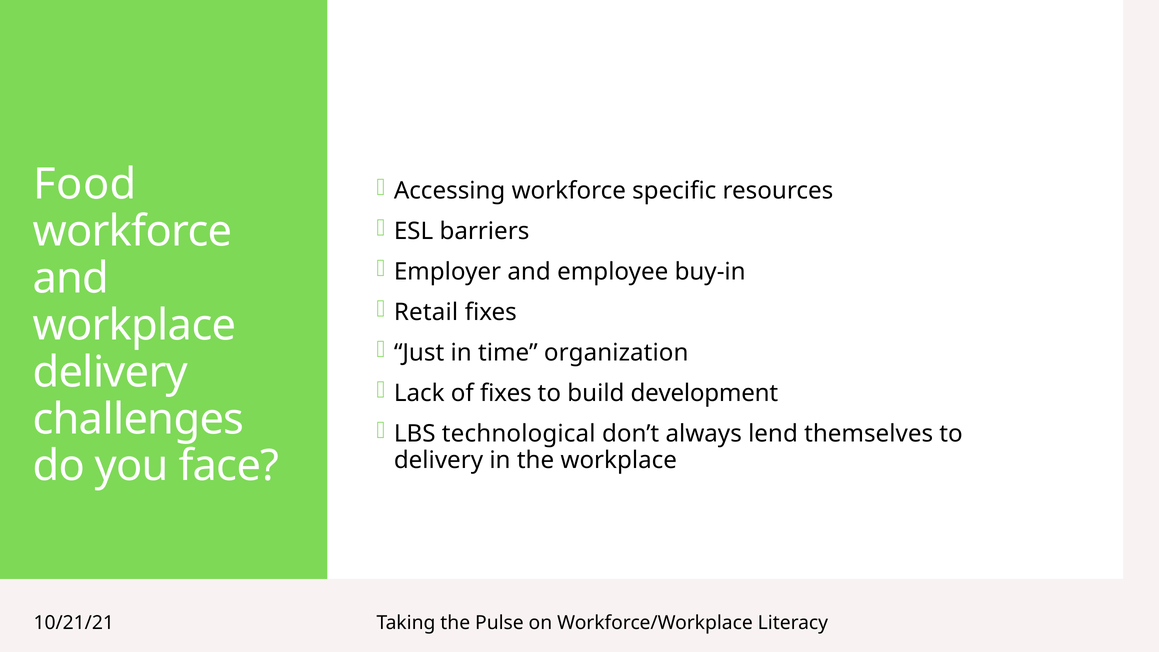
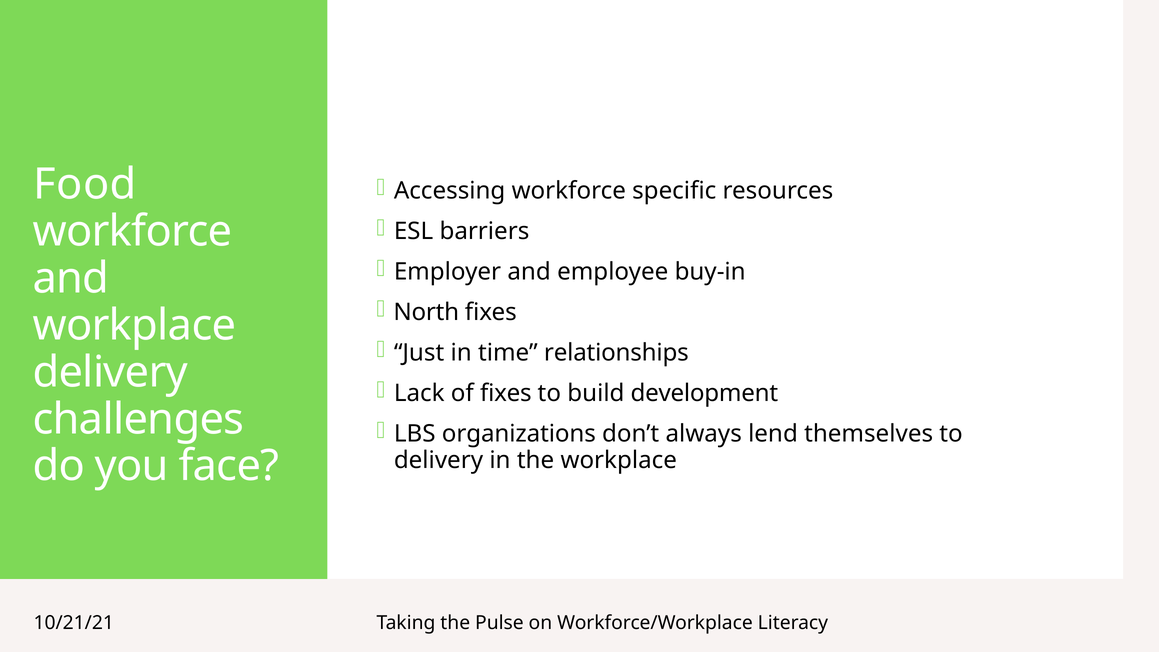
Retail: Retail -> North
organization: organization -> relationships
technological: technological -> organizations
